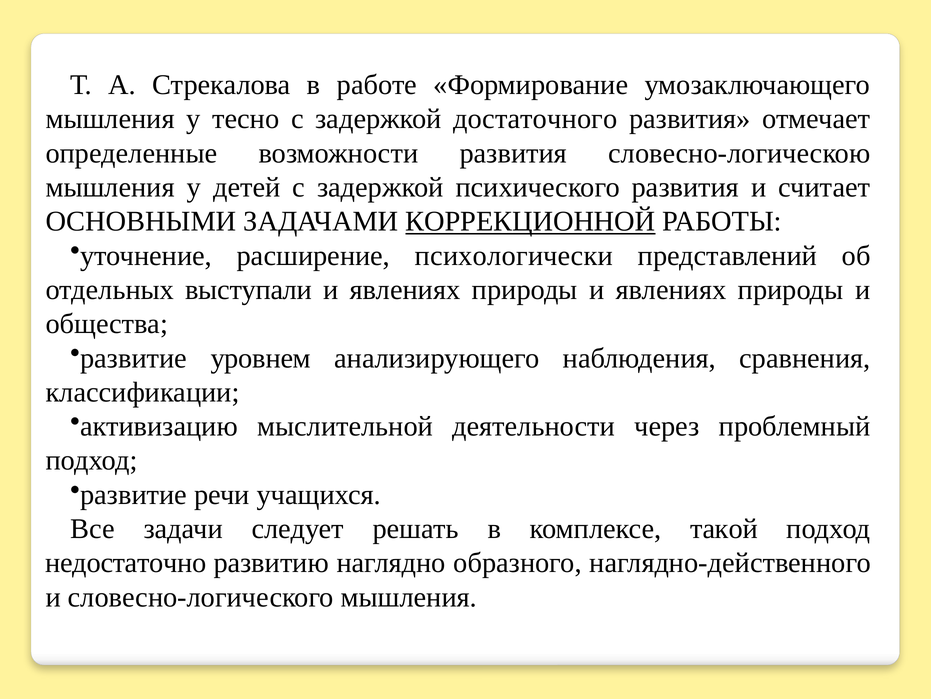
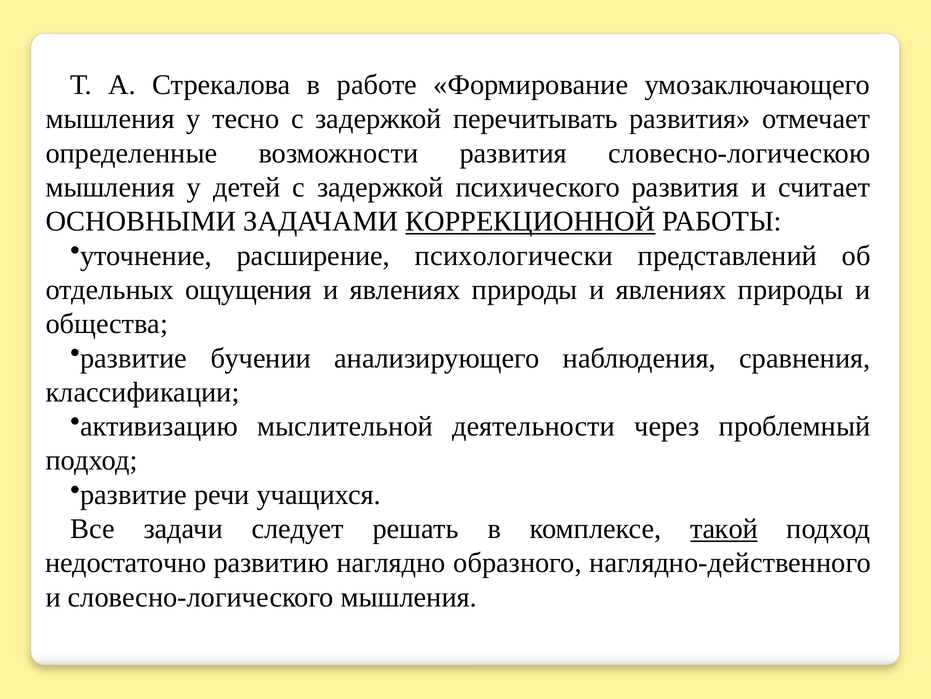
достаточного: достаточного -> перечитывать
выступали: выступали -> ощущения
уровнем: уровнем -> бучении
такой underline: none -> present
